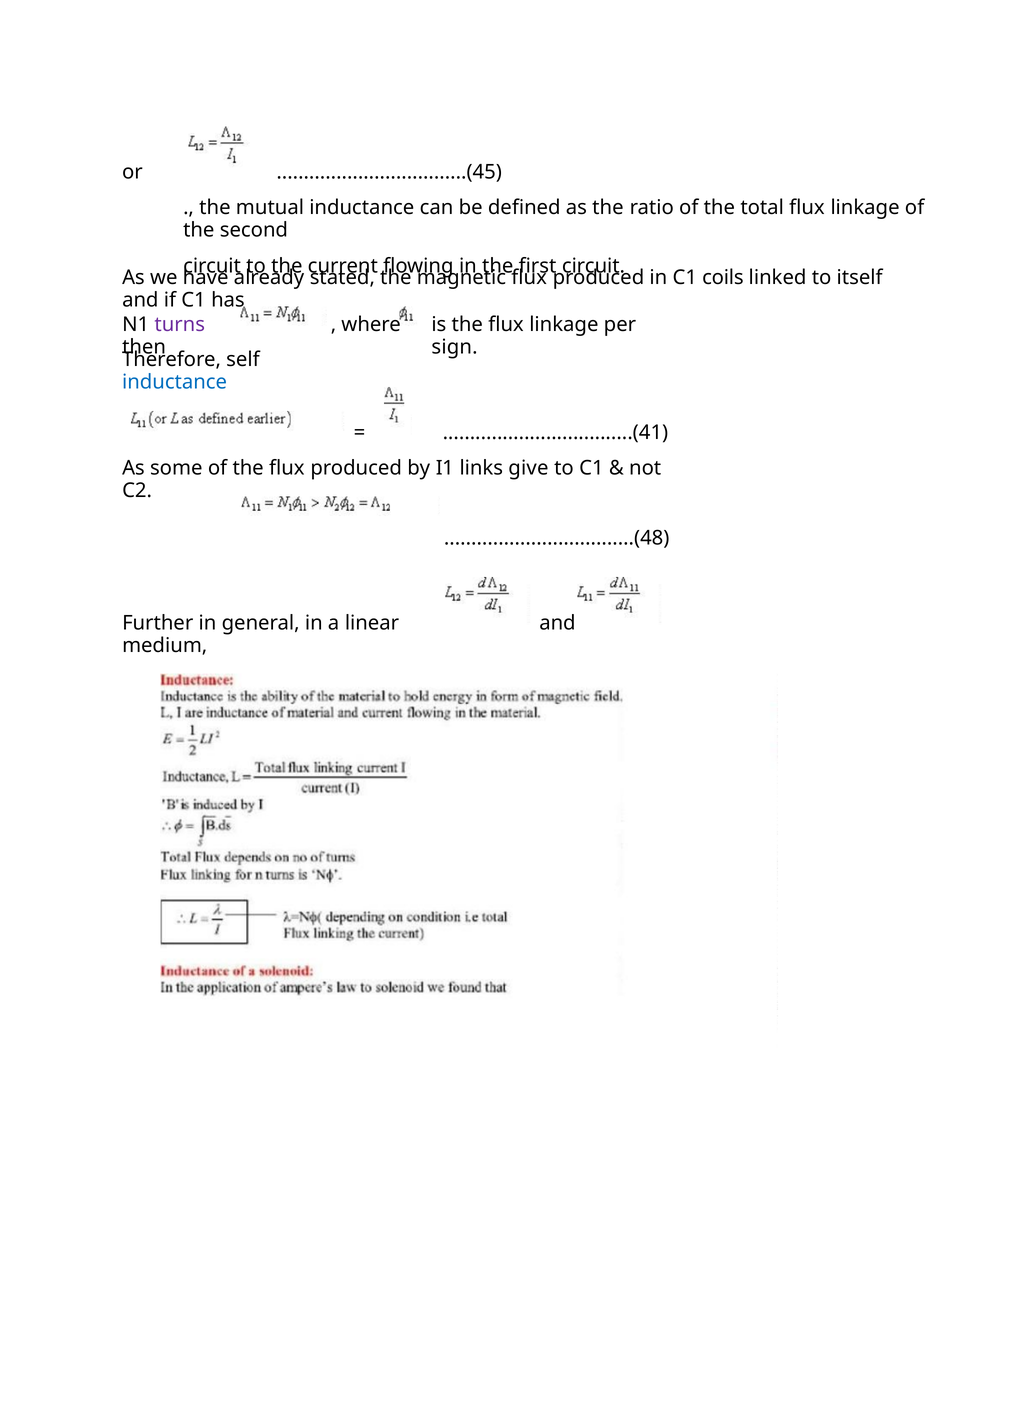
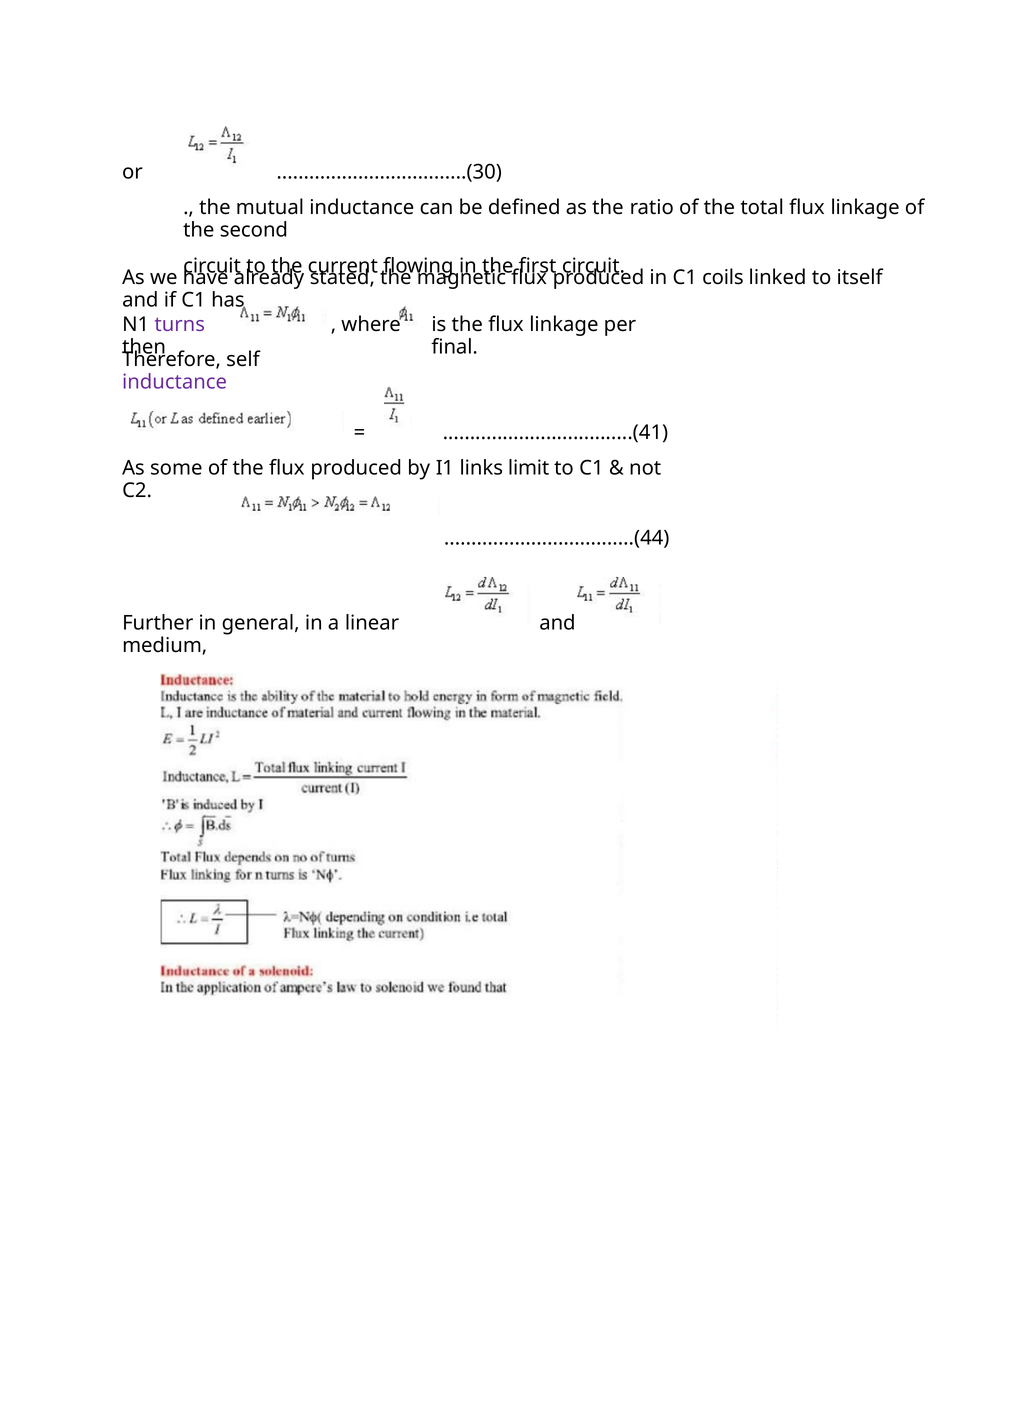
...................................(45: ...................................(45 -> ...................................(30
sign: sign -> final
inductance at (175, 382) colour: blue -> purple
give: give -> limit
...................................(48: ...................................(48 -> ...................................(44
